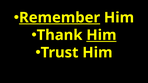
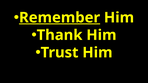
Him at (101, 35) underline: present -> none
